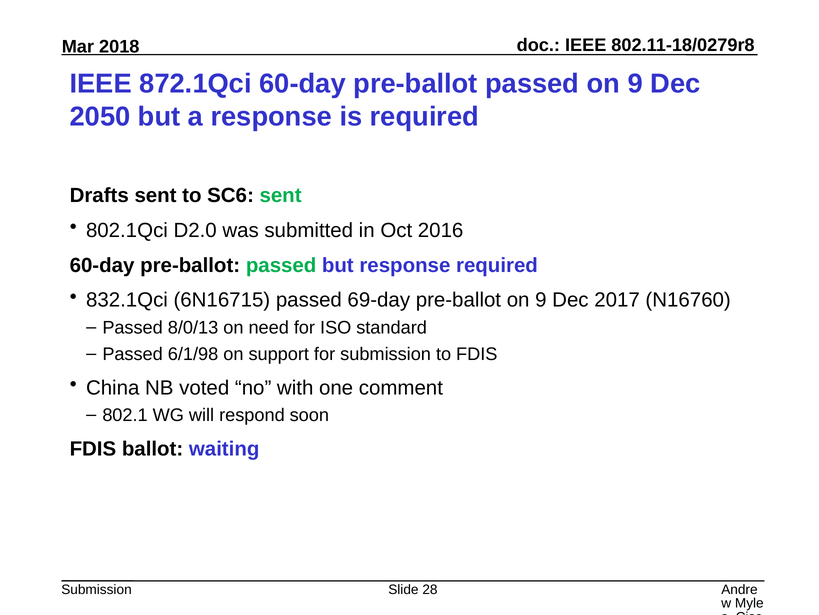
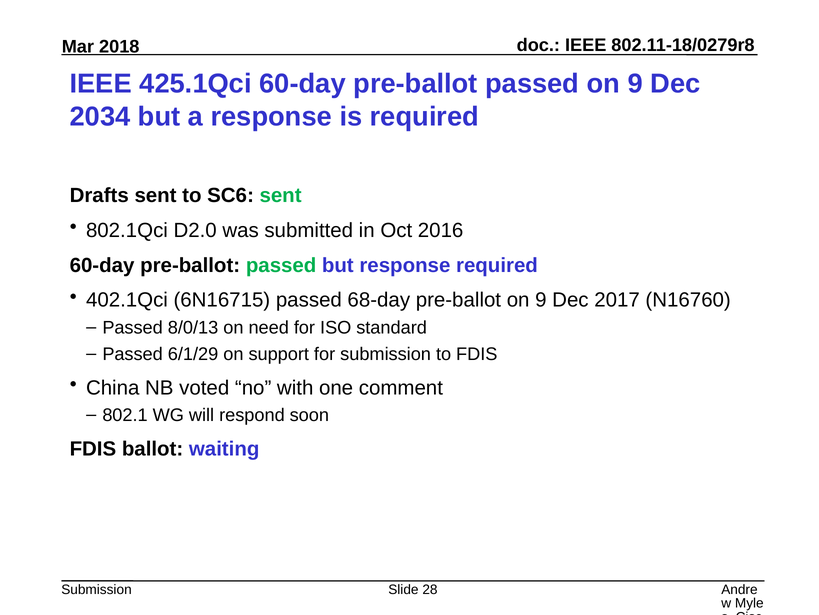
872.1Qci: 872.1Qci -> 425.1Qci
2050: 2050 -> 2034
832.1Qci: 832.1Qci -> 402.1Qci
69-day: 69-day -> 68-day
6/1/98: 6/1/98 -> 6/1/29
